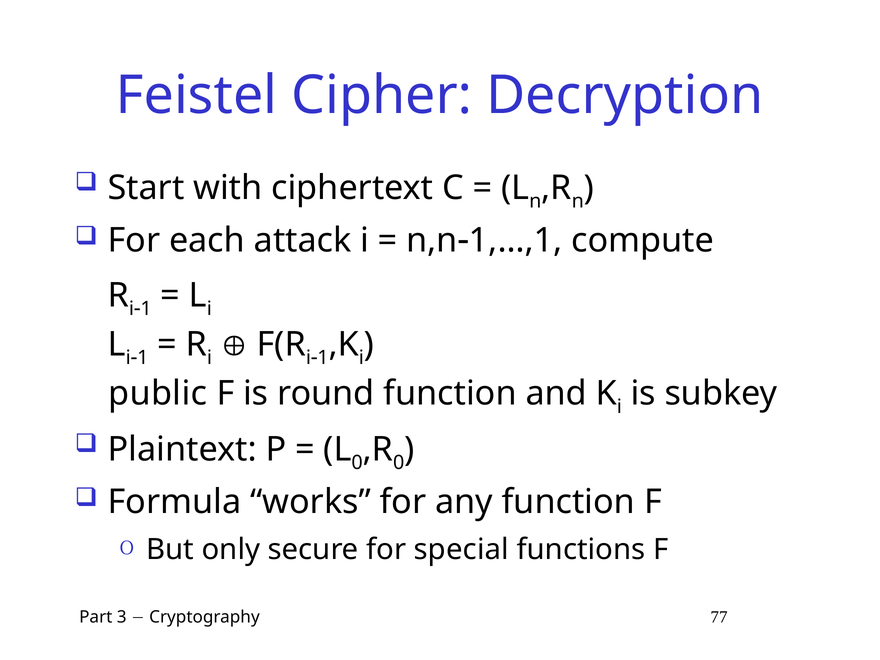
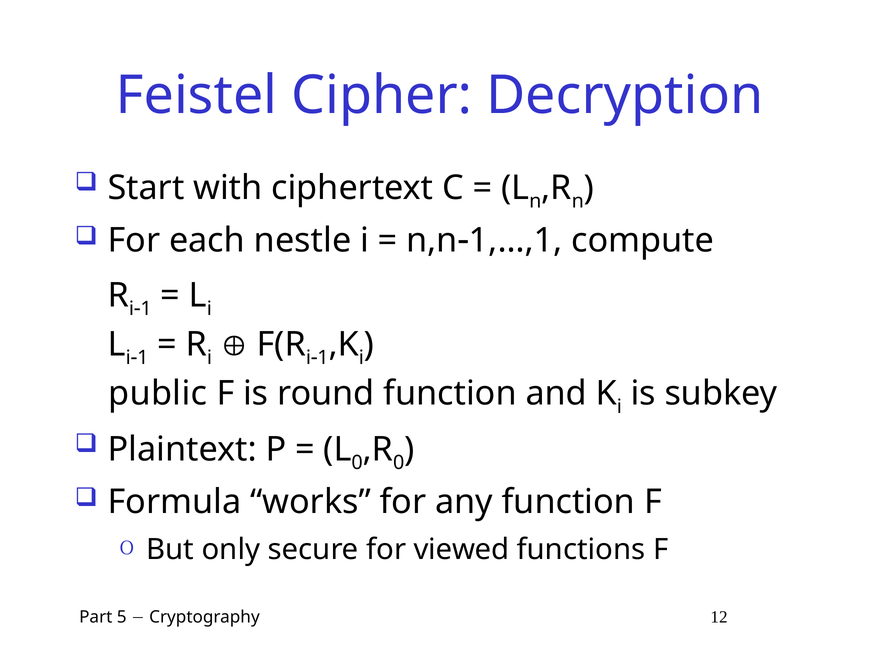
attack: attack -> nestle
special: special -> viewed
3: 3 -> 5
77: 77 -> 12
